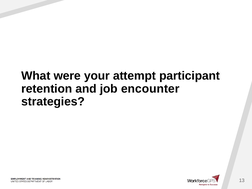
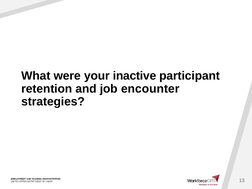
attempt: attempt -> inactive
